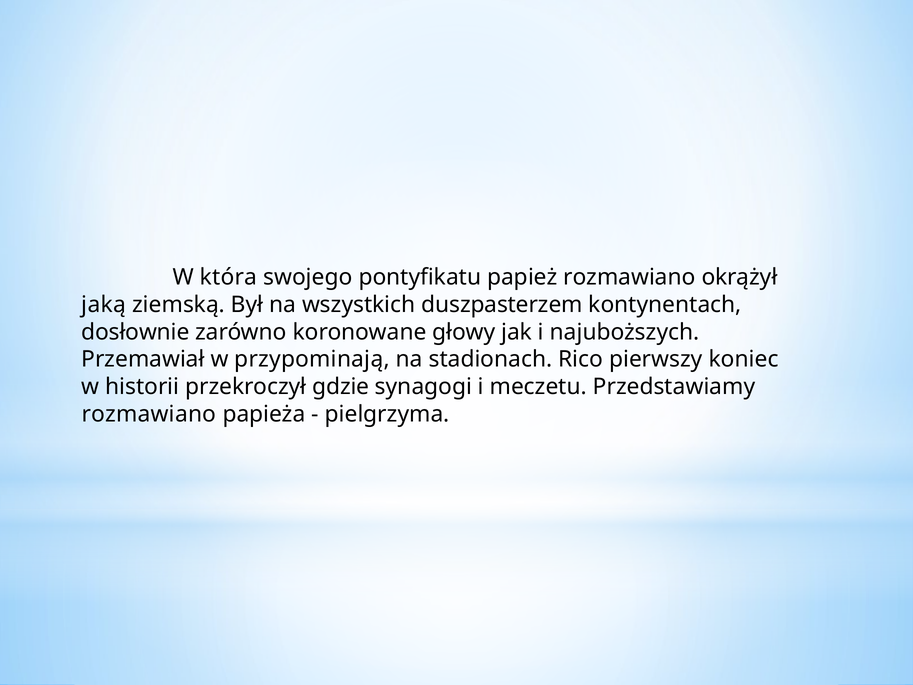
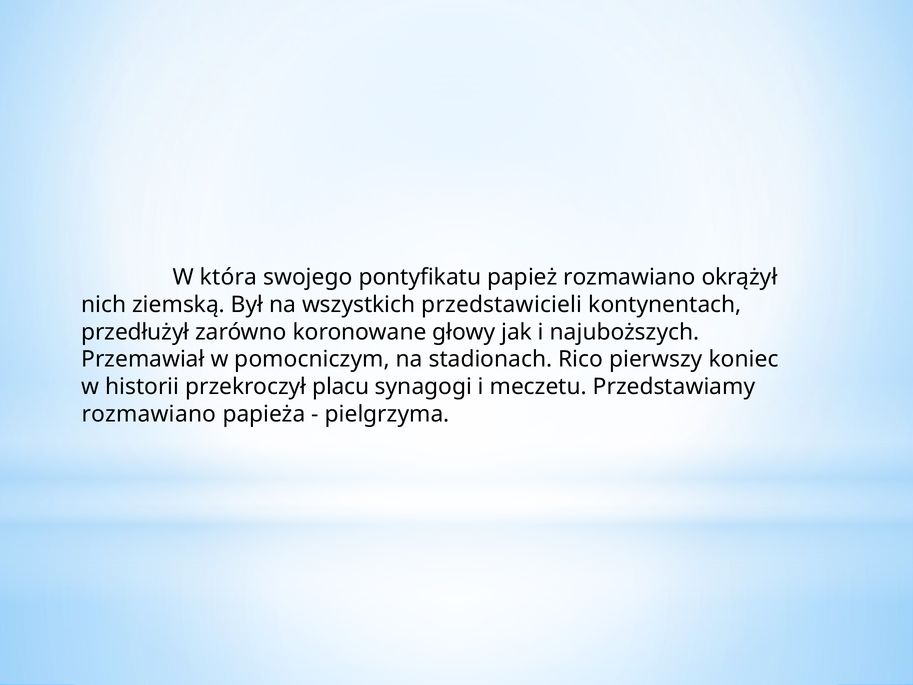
jaką: jaką -> nich
duszpasterzem: duszpasterzem -> przedstawicieli
dosłownie: dosłownie -> przedłużył
przypominają: przypominają -> pomocniczym
gdzie: gdzie -> placu
